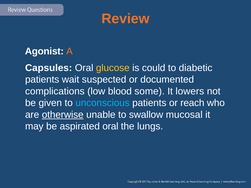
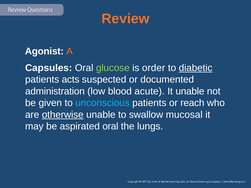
glucose colour: yellow -> light green
could: could -> order
diabetic underline: none -> present
wait: wait -> acts
complications: complications -> administration
some: some -> acute
It lowers: lowers -> unable
